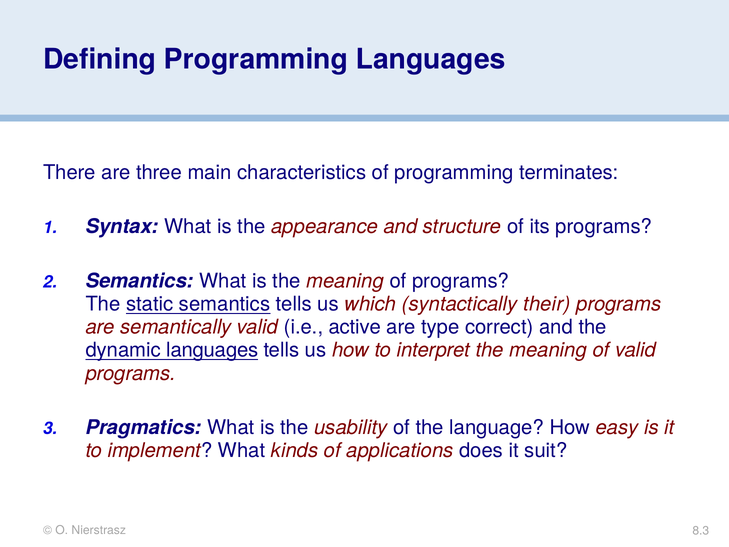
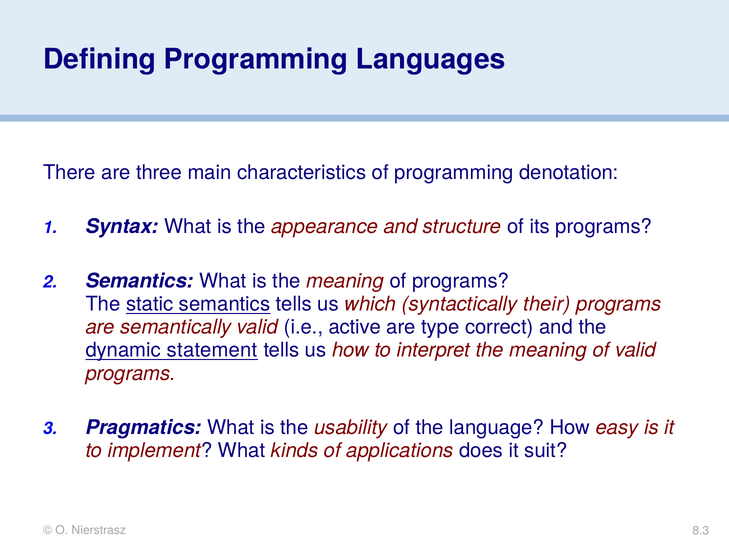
terminates: terminates -> denotation
dynamic languages: languages -> statement
